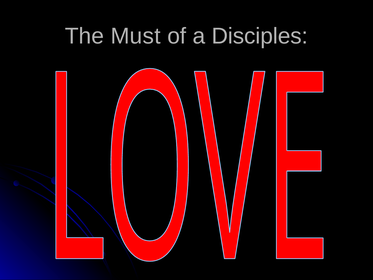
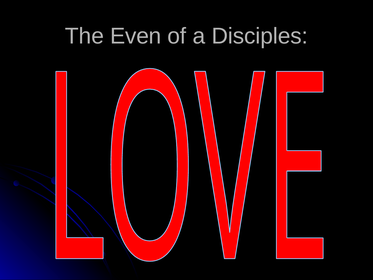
Must: Must -> Even
